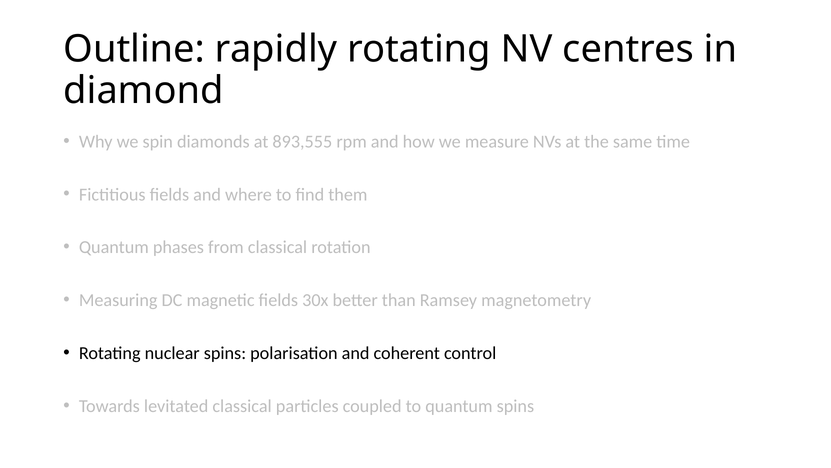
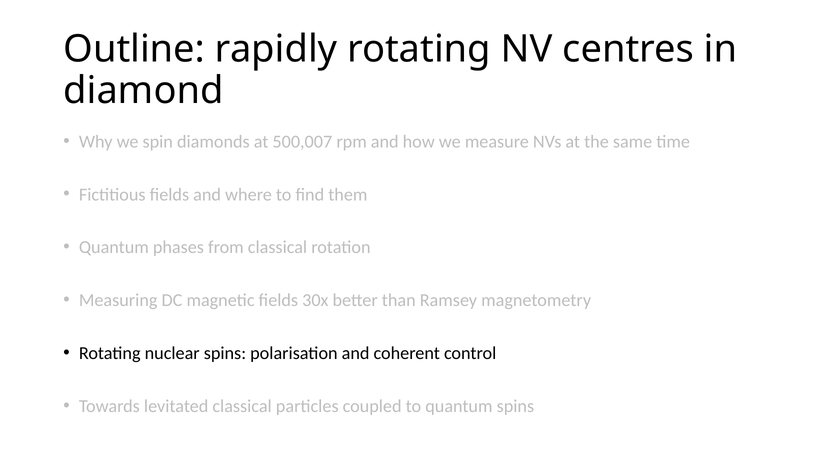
893,555: 893,555 -> 500,007
